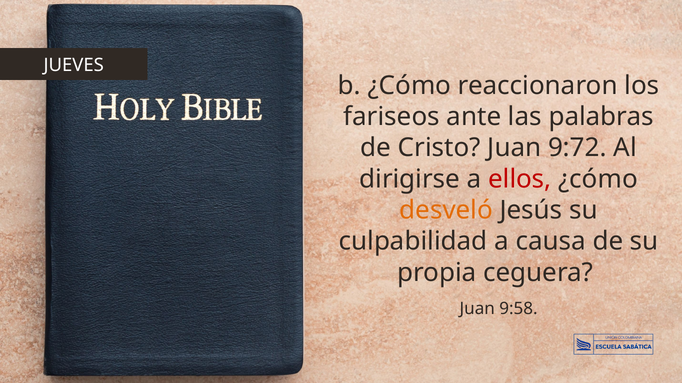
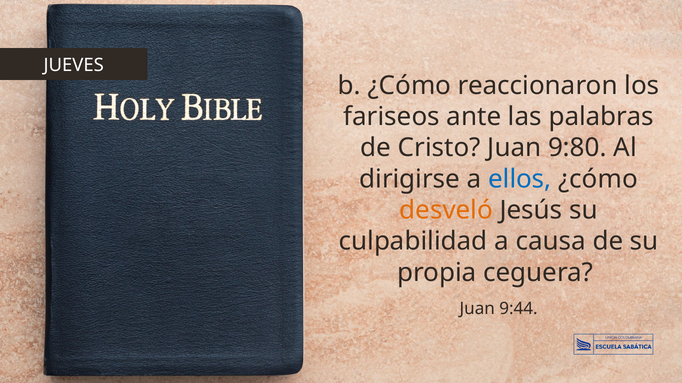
9:72: 9:72 -> 9:80
ellos colour: red -> blue
9:58: 9:58 -> 9:44
